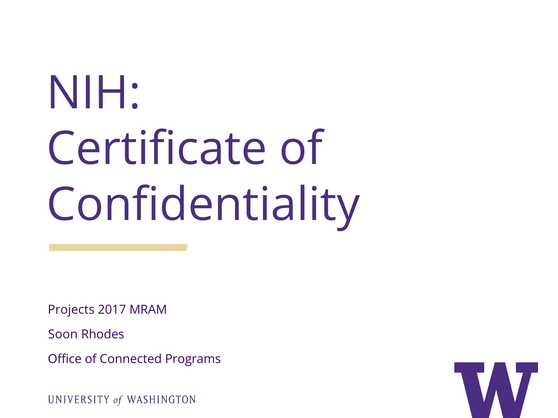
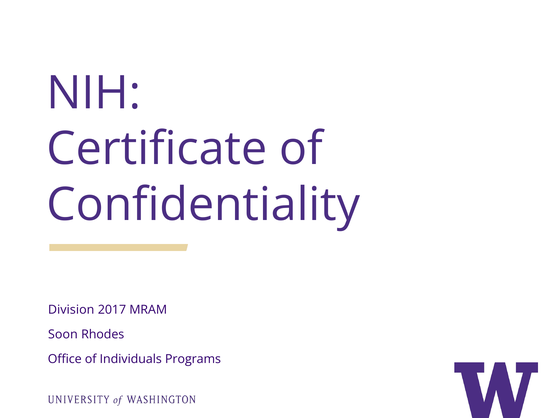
Projects: Projects -> Division
Connected: Connected -> Individuals
